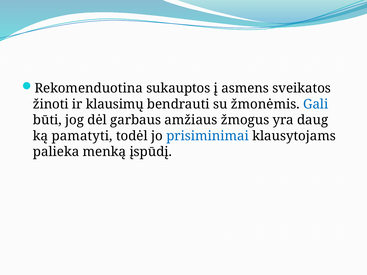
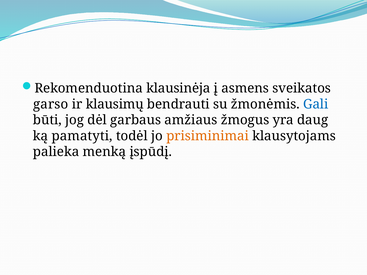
sukauptos: sukauptos -> klausinėja
žinoti: žinoti -> garso
prisiminimai colour: blue -> orange
